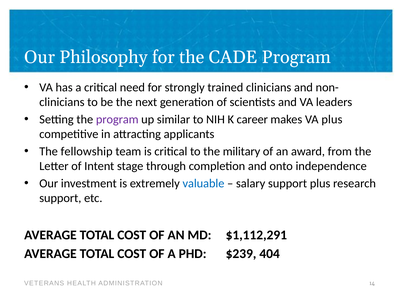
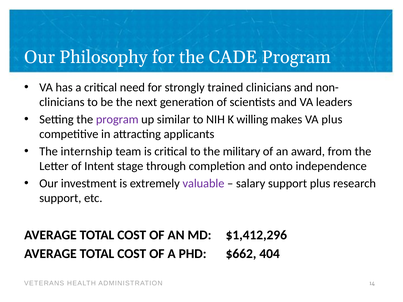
career: career -> willing
fellowship: fellowship -> internship
valuable colour: blue -> purple
$1,112,291: $1,112,291 -> $1,412,296
$239: $239 -> $662
